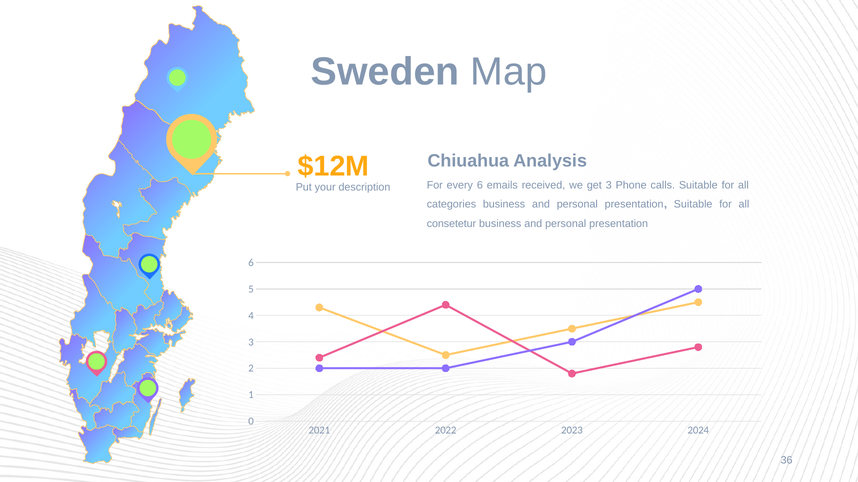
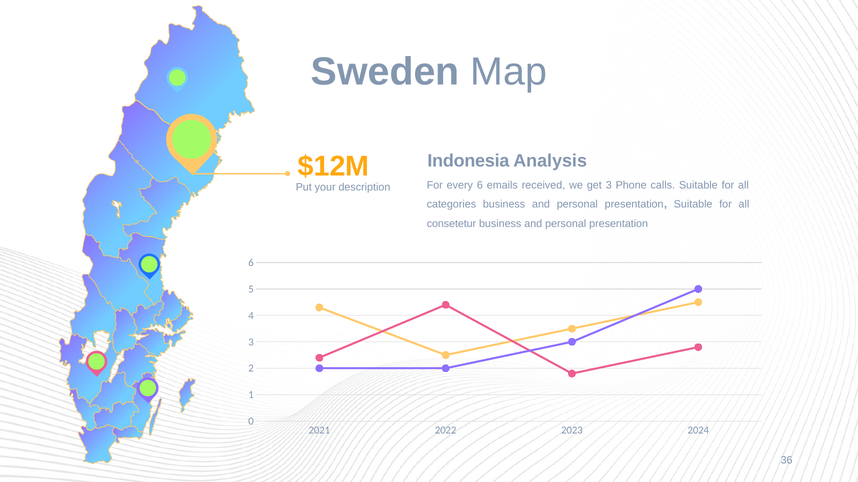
Chiuahua: Chiuahua -> Indonesia
